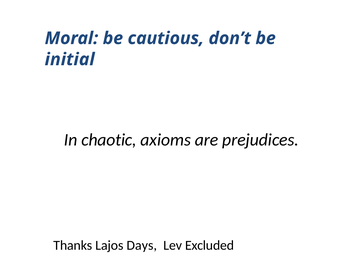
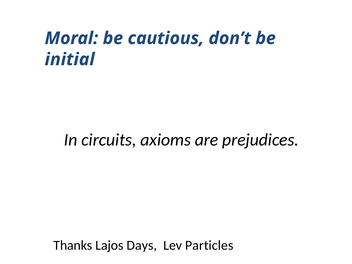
chaotic: chaotic -> circuits
Excluded: Excluded -> Particles
